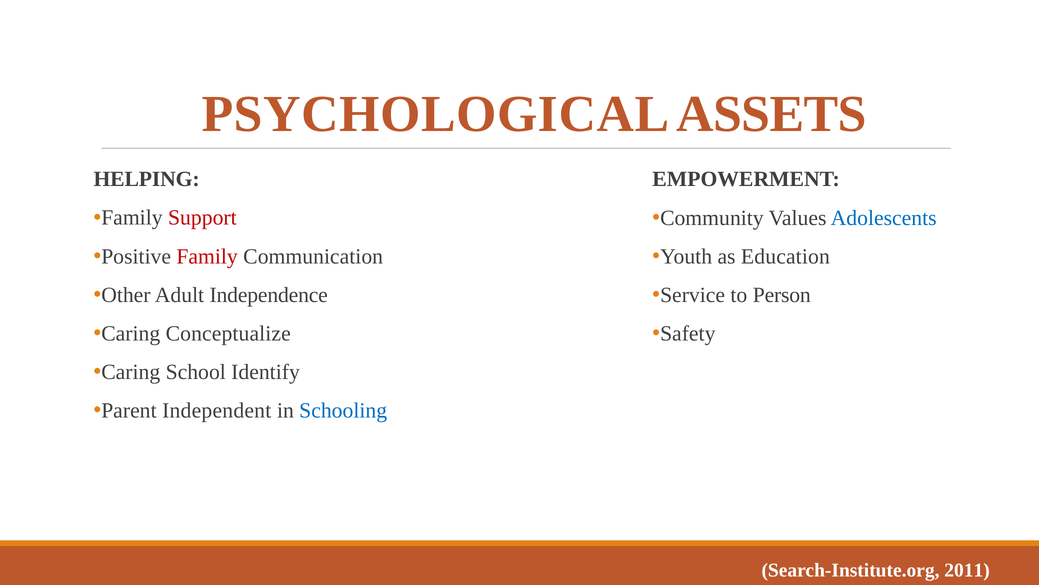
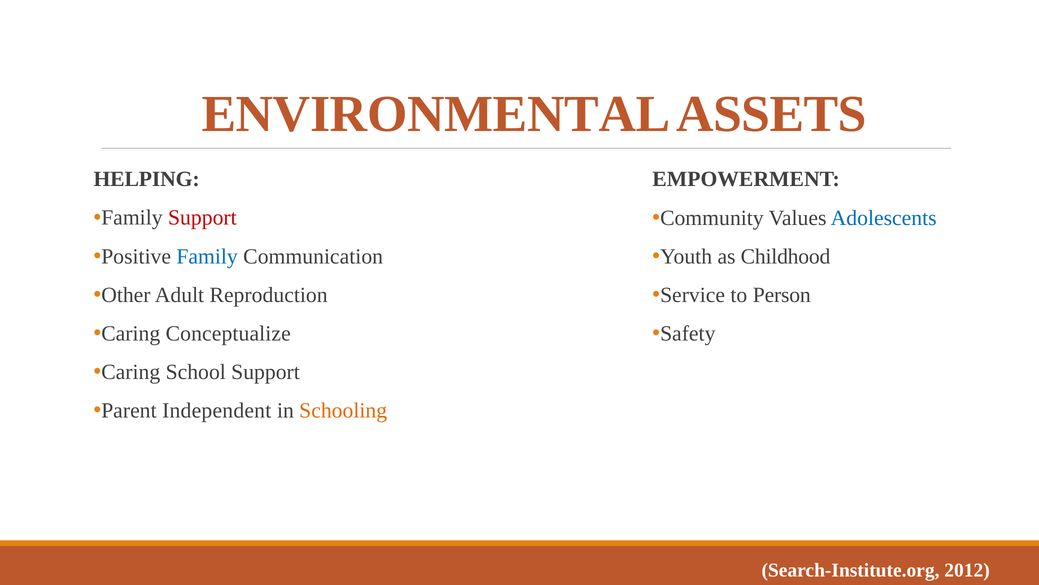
PSYCHOLOGICAL: PSYCHOLOGICAL -> ENVIRONMENTAL
Family at (207, 256) colour: red -> blue
Education: Education -> Childhood
Independence: Independence -> Reproduction
School Identify: Identify -> Support
Schooling colour: blue -> orange
2011: 2011 -> 2012
